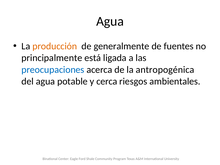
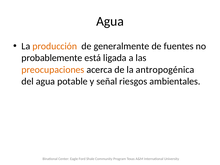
principalmente: principalmente -> probablemente
preocupaciones colour: blue -> orange
cerca: cerca -> señal
